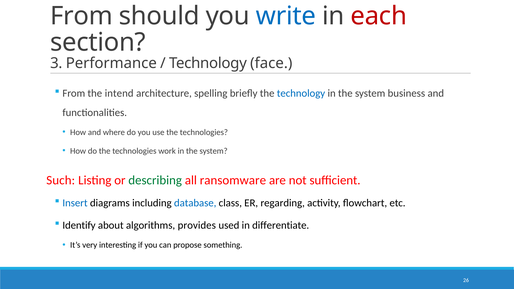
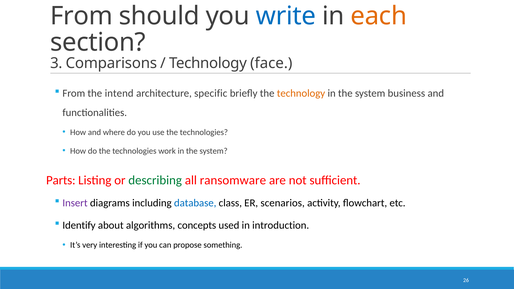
each colour: red -> orange
Performance: Performance -> Comparisons
spelling: spelling -> specific
technology at (301, 93) colour: blue -> orange
Such: Such -> Parts
Insert colour: blue -> purple
regarding: regarding -> scenarios
provides: provides -> concepts
differentiate: differentiate -> introduction
